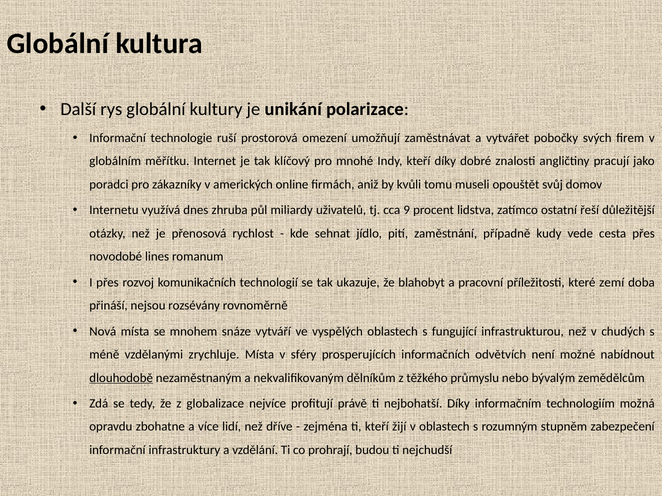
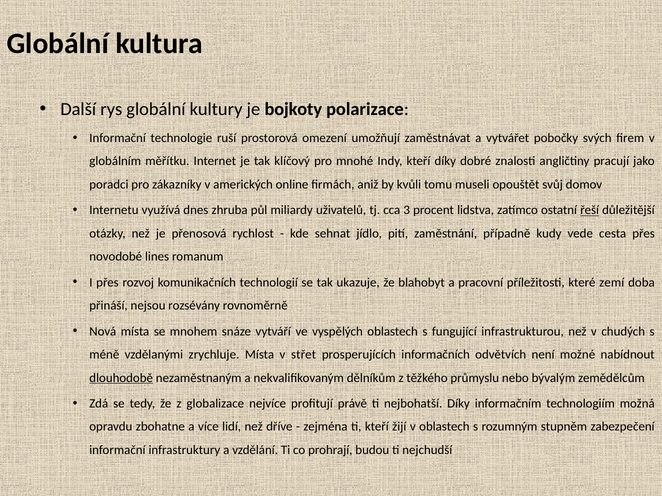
unikání: unikání -> bojkoty
9: 9 -> 3
řeší underline: none -> present
sféry: sféry -> střet
